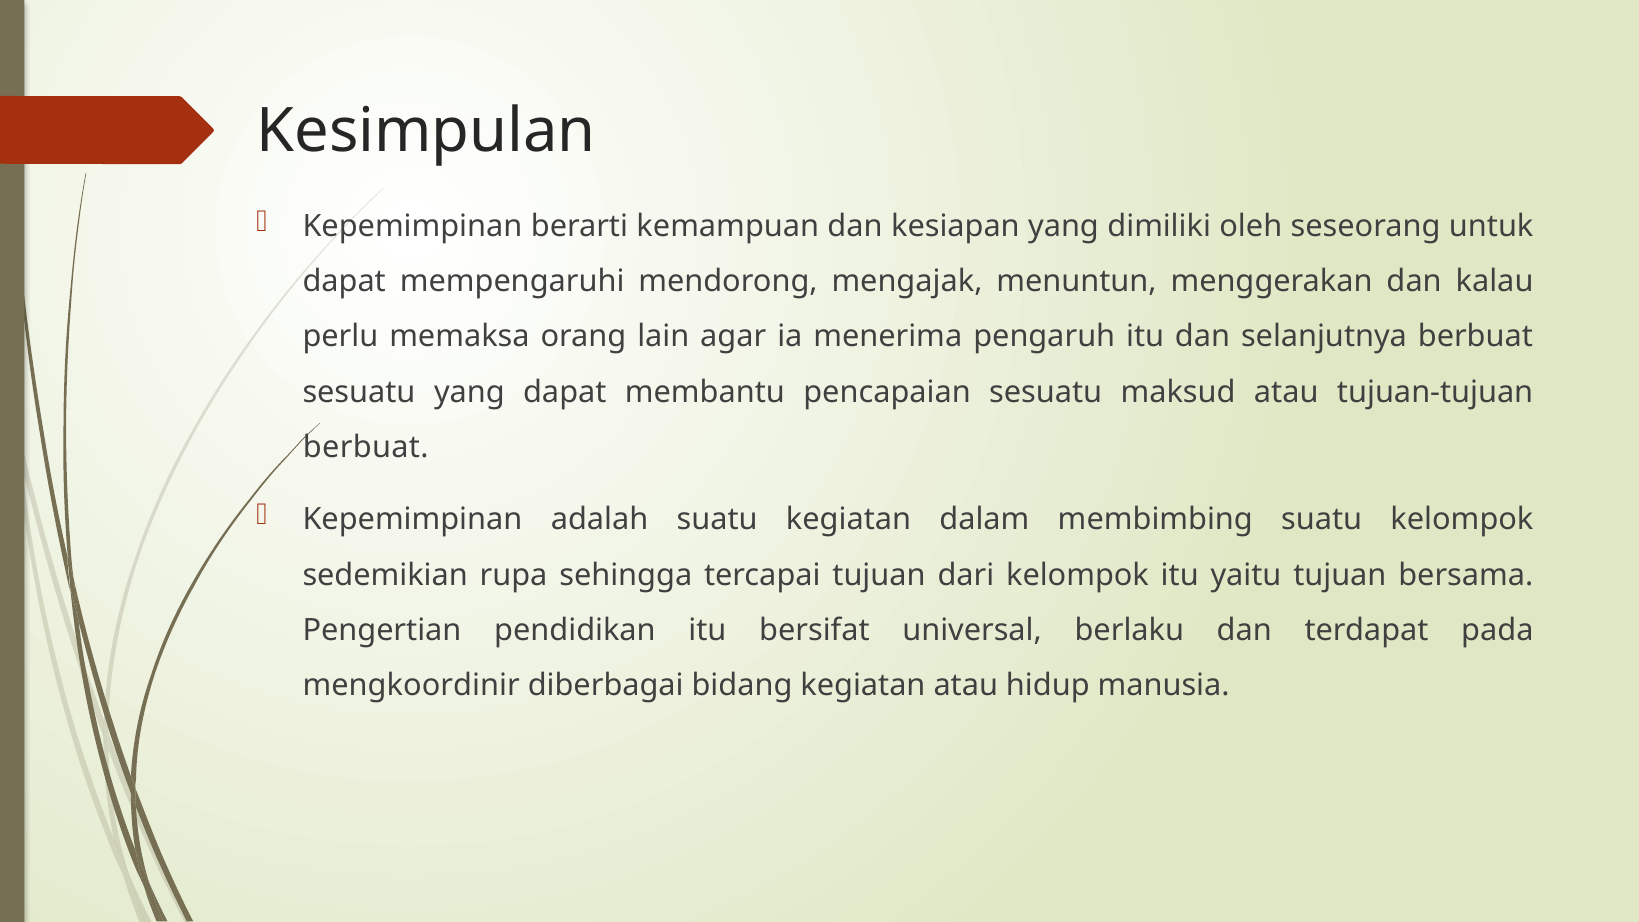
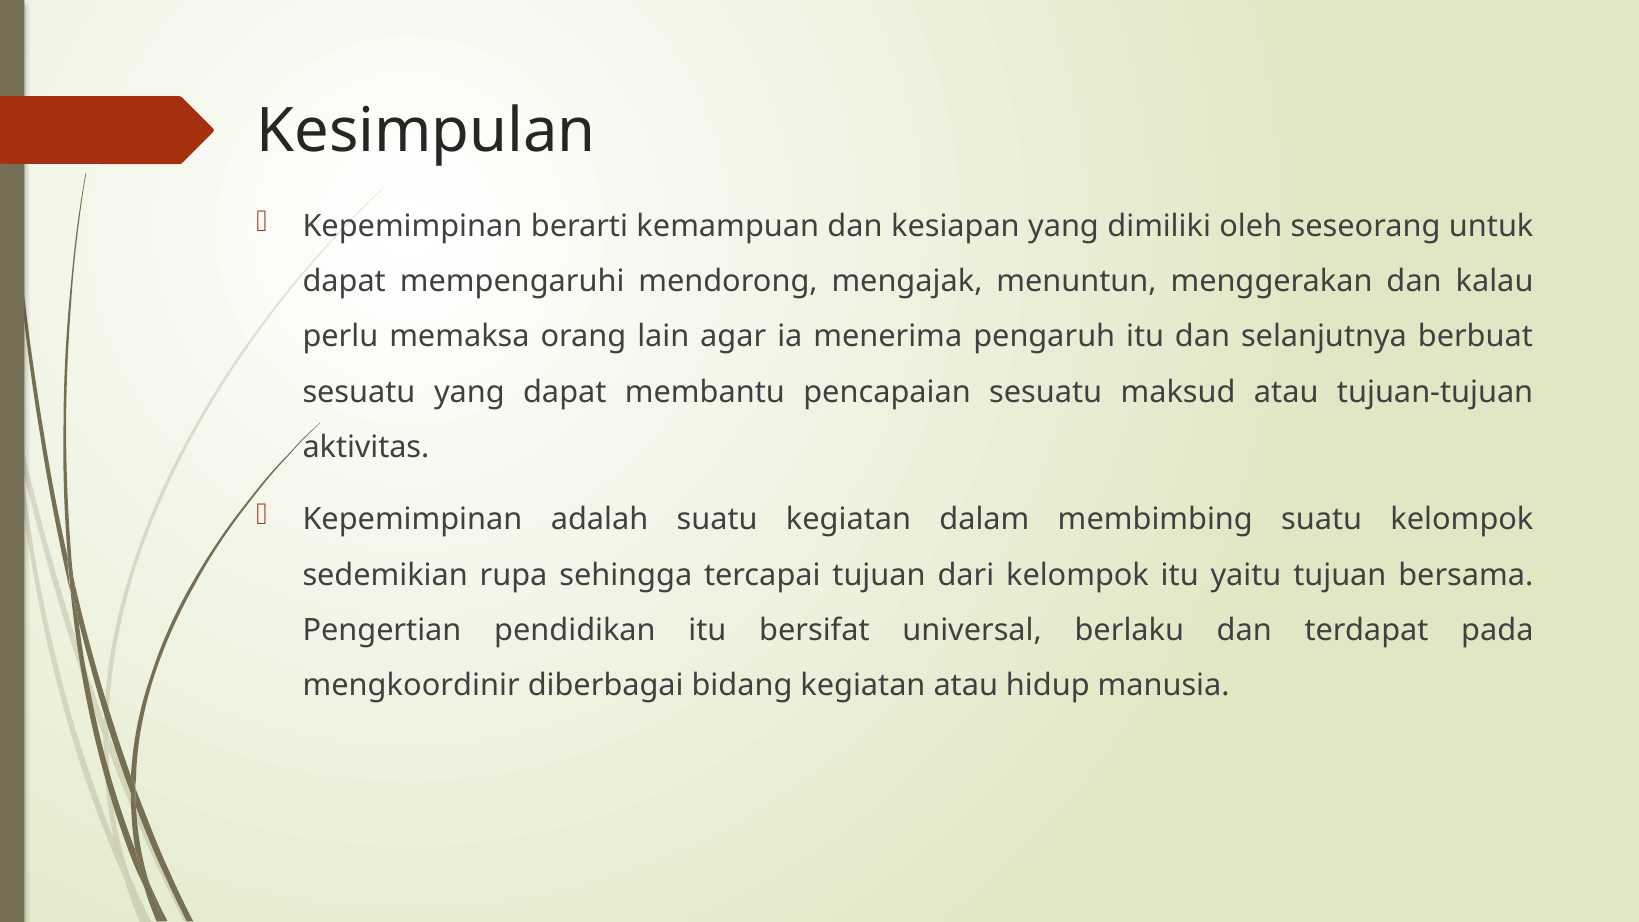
berbuat at (366, 447): berbuat -> aktivitas
